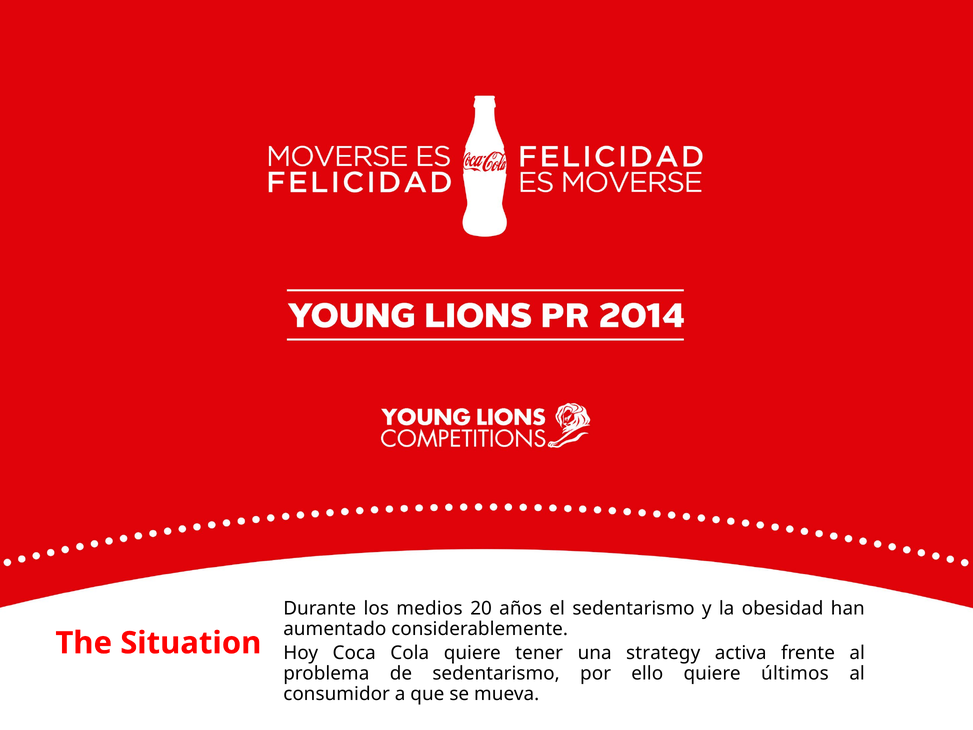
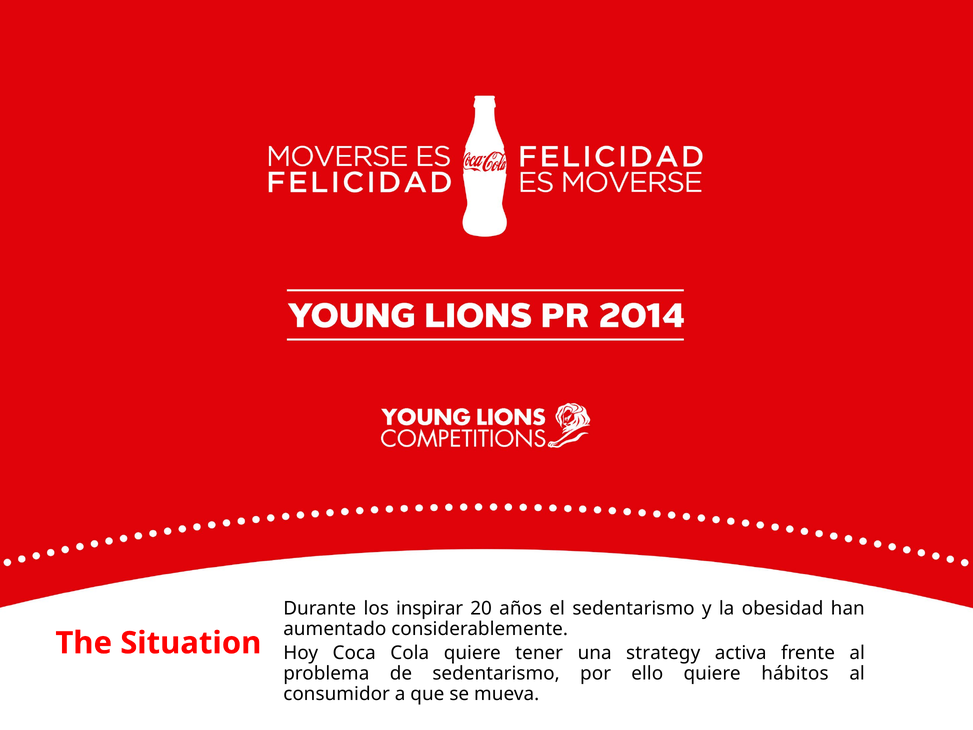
medios: medios -> inspirar
últimos: últimos -> hábitos
